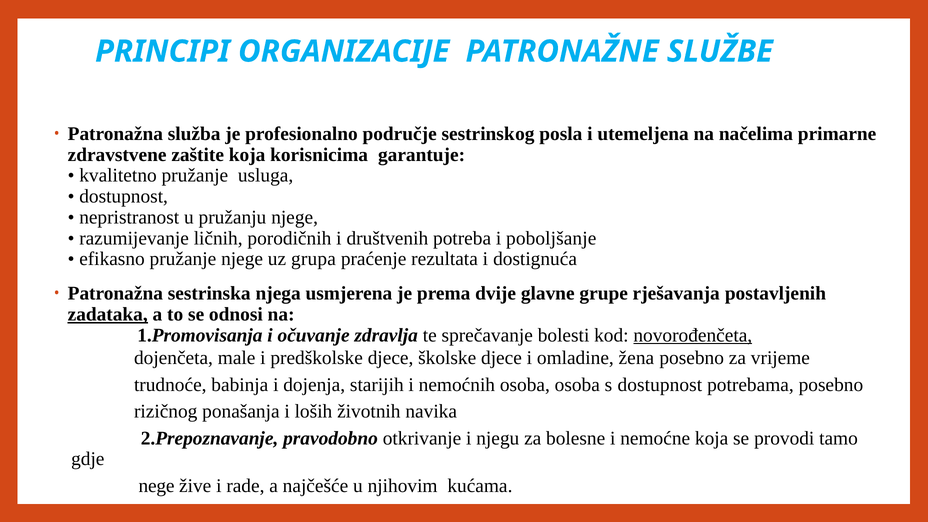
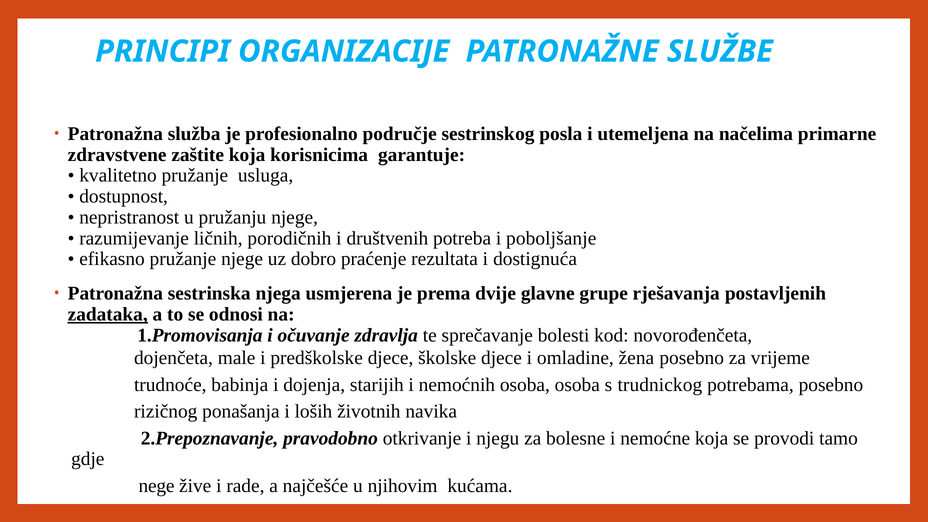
grupa: grupa -> dobro
novorođenčeta underline: present -> none
s dostupnost: dostupnost -> trudnickog
